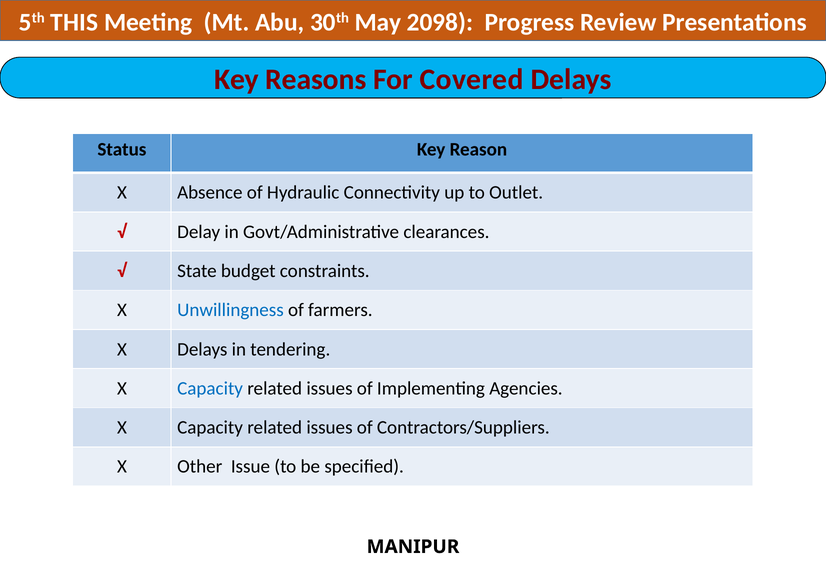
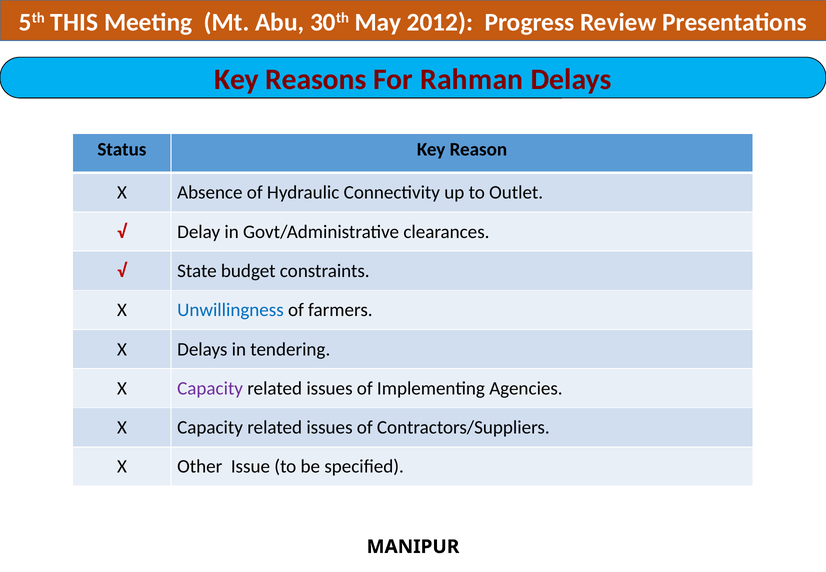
2098: 2098 -> 2012
Covered: Covered -> Rahman
Capacity at (210, 388) colour: blue -> purple
